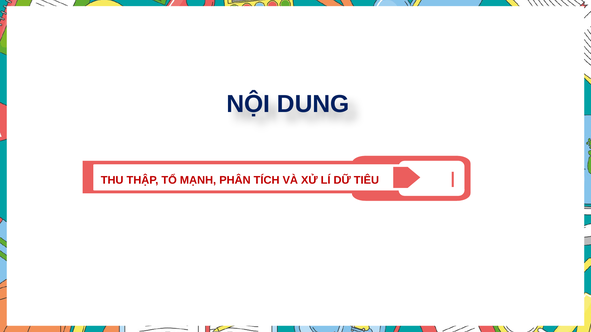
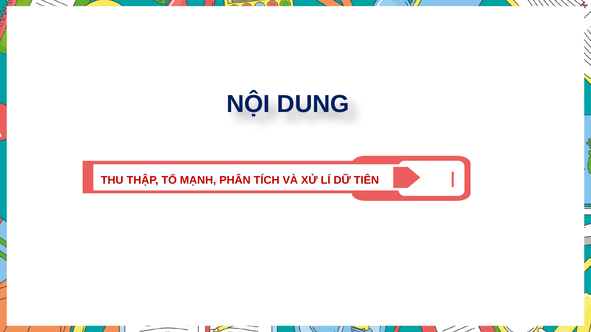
TIÊU: TIÊU -> TIÊN
